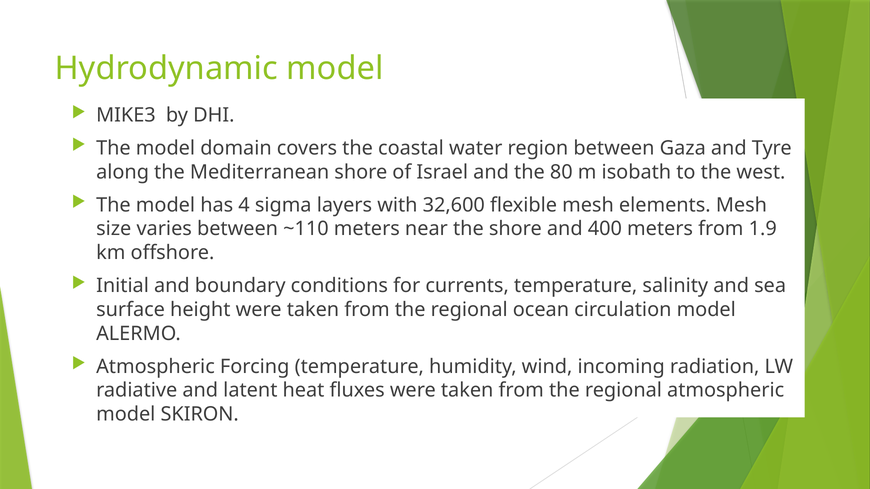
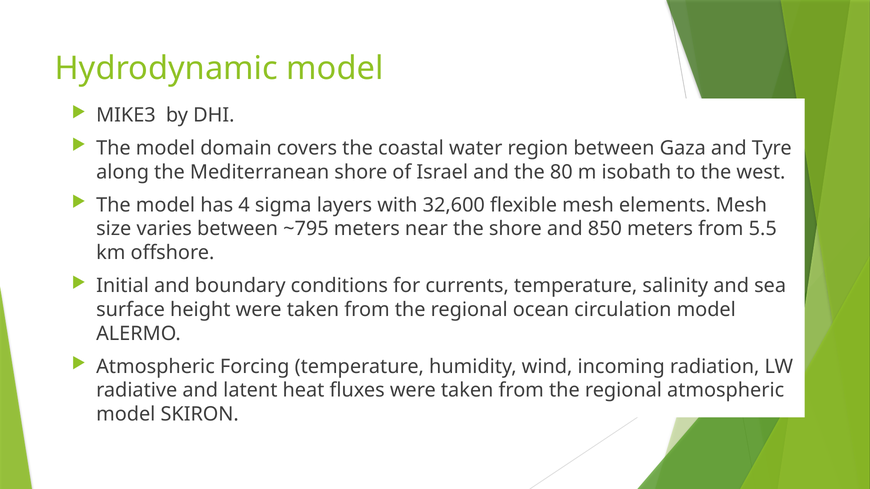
~110: ~110 -> ~795
400: 400 -> 850
1.9: 1.9 -> 5.5
